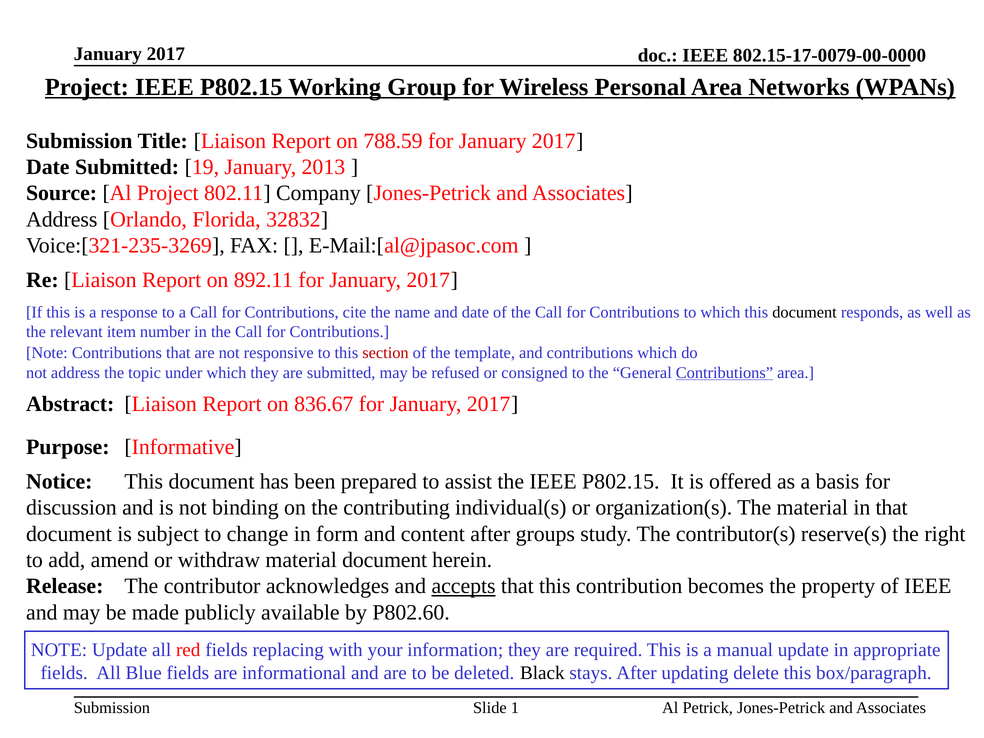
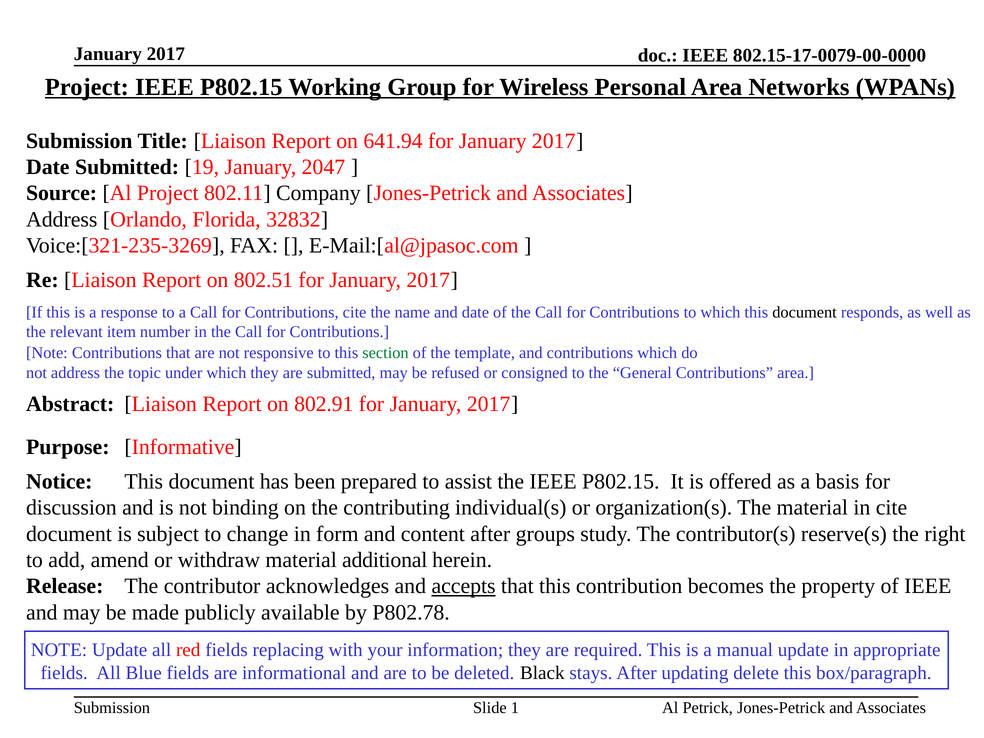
788.59: 788.59 -> 641.94
2013: 2013 -> 2047
892.11: 892.11 -> 802.51
section colour: red -> green
Contributions at (724, 373) underline: present -> none
836.67: 836.67 -> 802.91
in that: that -> cite
material document: document -> additional
P802.60: P802.60 -> P802.78
